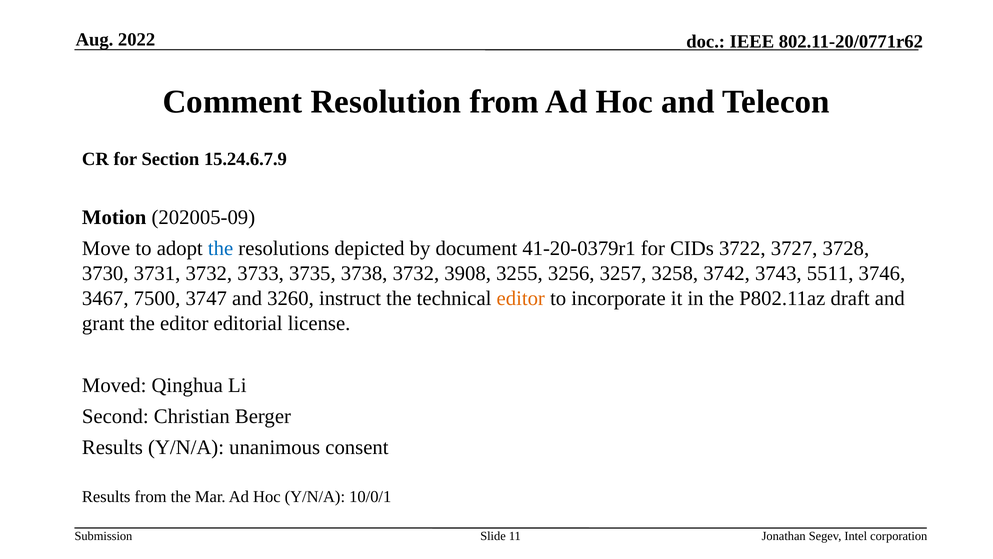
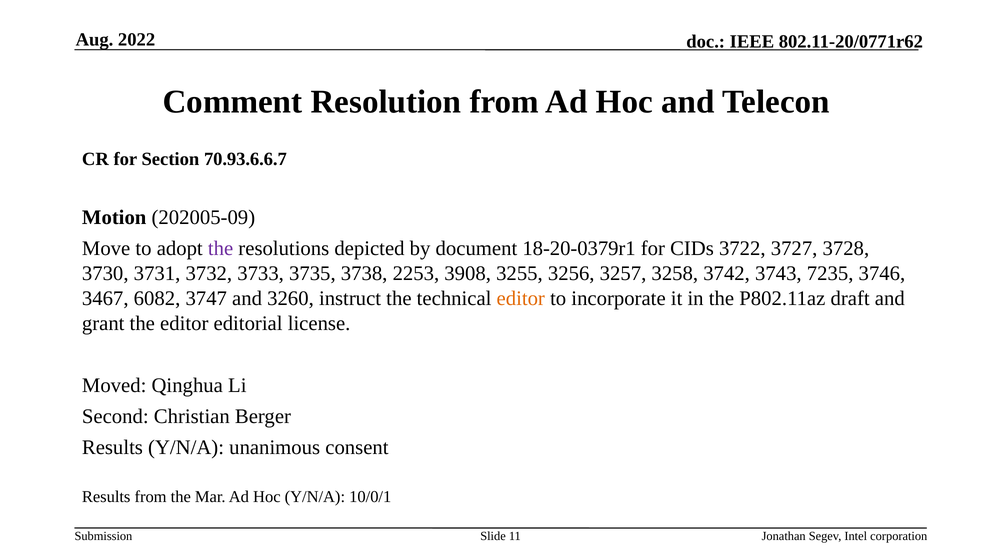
15.24.6.7.9: 15.24.6.7.9 -> 70.93.6.6.7
the at (221, 248) colour: blue -> purple
41-20-0379r1: 41-20-0379r1 -> 18-20-0379r1
3738 3732: 3732 -> 2253
5511: 5511 -> 7235
7500: 7500 -> 6082
